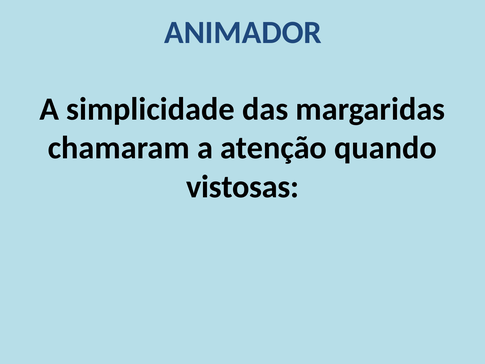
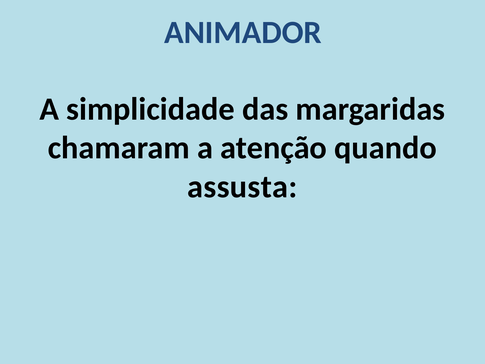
vistosas: vistosas -> assusta
